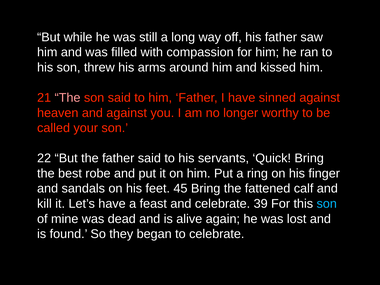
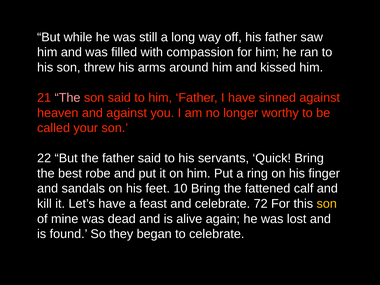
45: 45 -> 10
39: 39 -> 72
son at (327, 204) colour: light blue -> yellow
